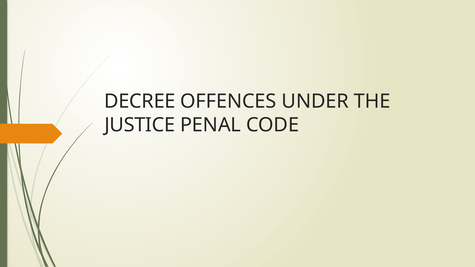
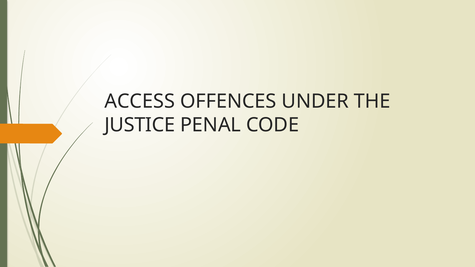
DECREE: DECREE -> ACCESS
